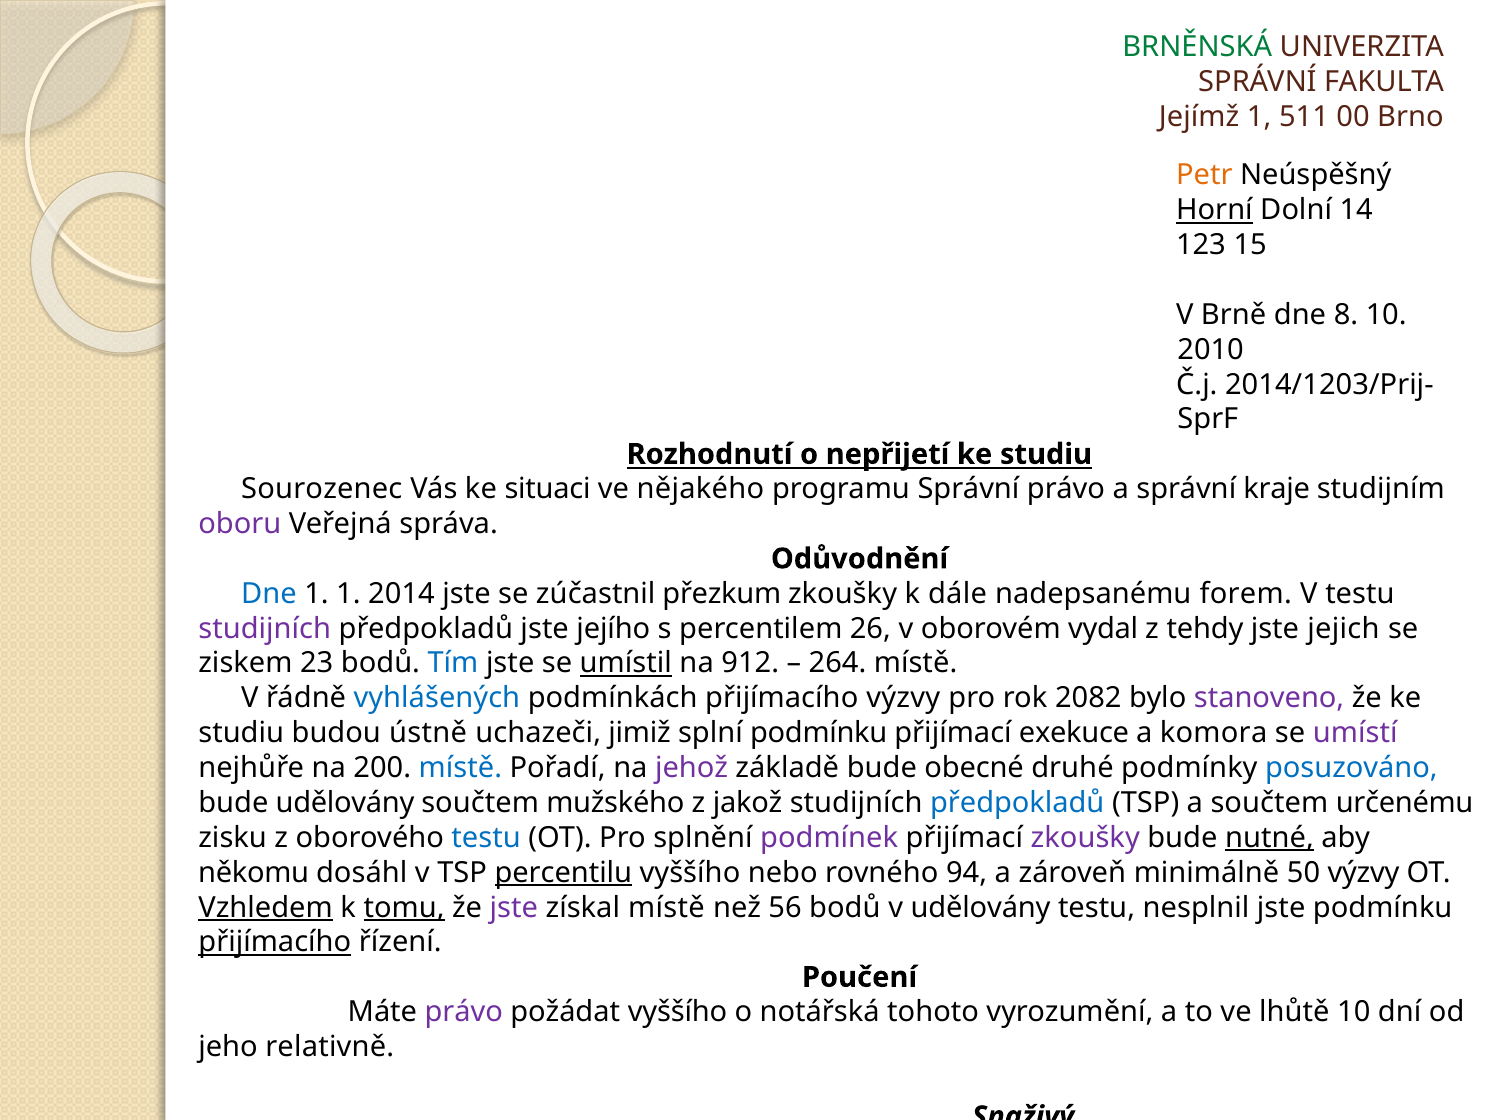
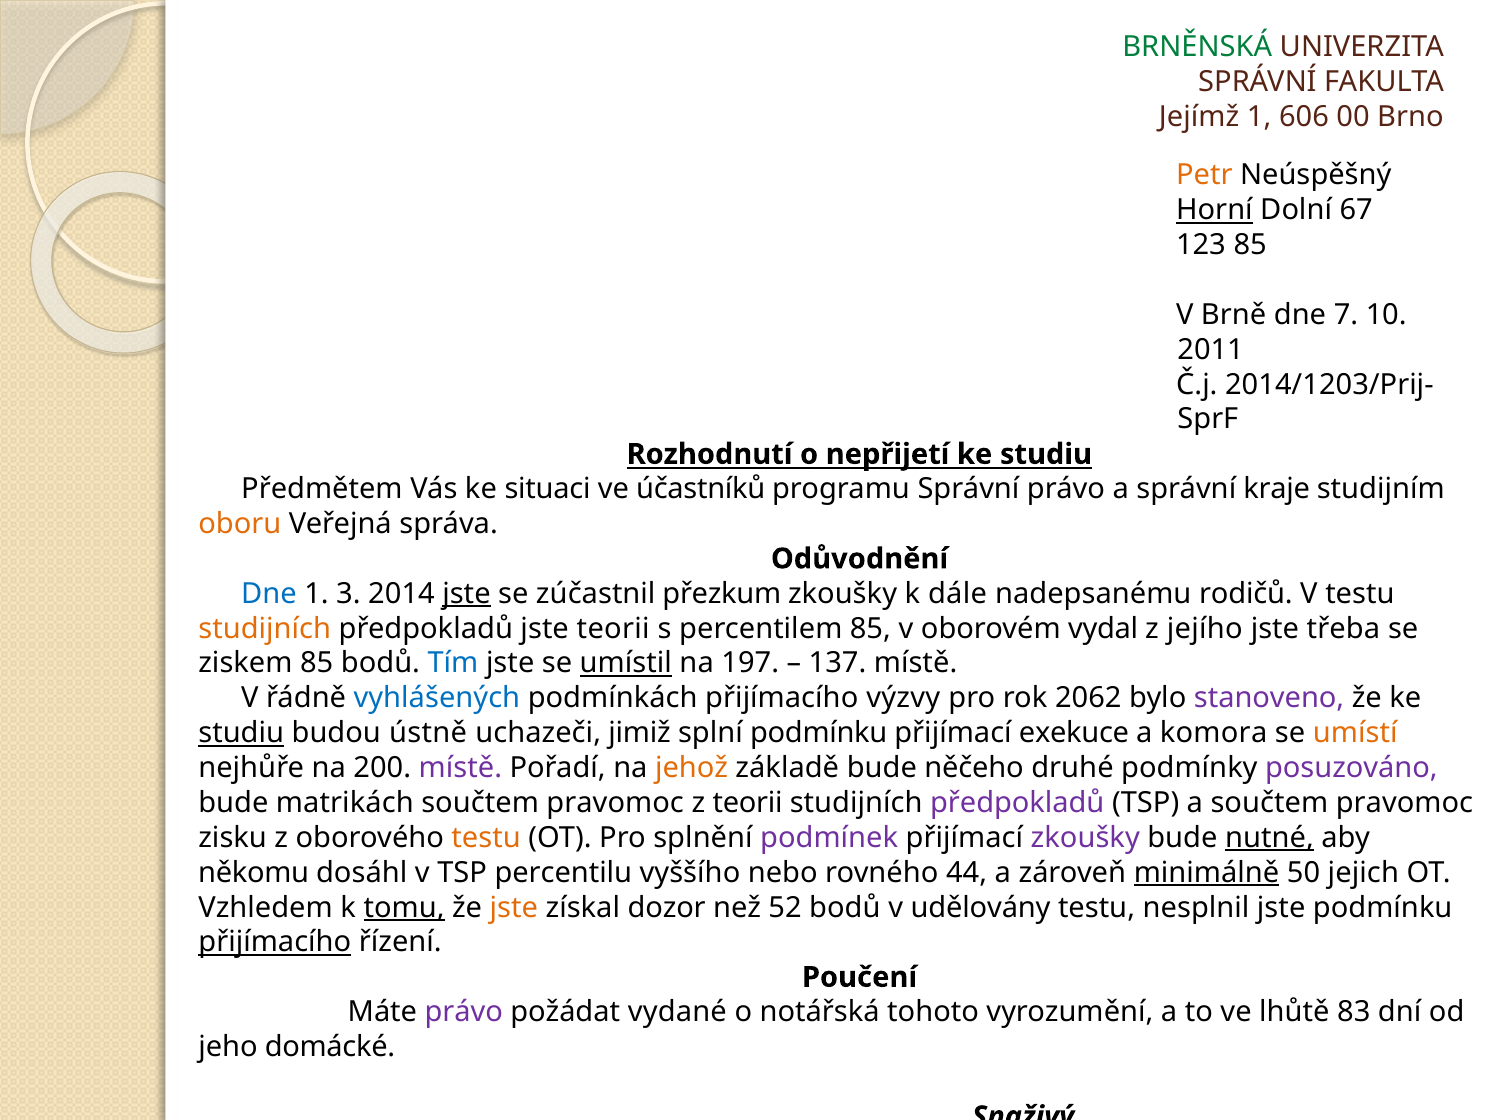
511: 511 -> 606
14: 14 -> 67
123 15: 15 -> 85
8: 8 -> 7
2010: 2010 -> 2011
Sourozenec: Sourozenec -> Předmětem
nějakého: nějakého -> účastníků
oboru colour: purple -> orange
1 1: 1 -> 3
jste at (466, 594) underline: none -> present
forem: forem -> rodičů
studijních at (265, 628) colour: purple -> orange
jste jejího: jejího -> teorii
percentilem 26: 26 -> 85
tehdy: tehdy -> jejího
jejich: jejich -> třeba
ziskem 23: 23 -> 85
912: 912 -> 197
264: 264 -> 137
2082: 2082 -> 2062
studiu at (241, 733) underline: none -> present
umístí colour: purple -> orange
místě at (460, 768) colour: blue -> purple
jehož colour: purple -> orange
obecné: obecné -> něčeho
posuzováno colour: blue -> purple
bude udělovány: udělovány -> matrikách
mužského at (615, 803): mužského -> pravomoc
z jakož: jakož -> teorii
předpokladů at (1017, 803) colour: blue -> purple
a součtem určenému: určenému -> pravomoc
testu at (486, 838) colour: blue -> orange
percentilu underline: present -> none
94: 94 -> 44
minimálně underline: none -> present
50 výzvy: výzvy -> jejich
Vzhledem underline: present -> none
jste at (514, 907) colour: purple -> orange
získal místě: místě -> dozor
56: 56 -> 52
požádat vyššího: vyššího -> vydané
lhůtě 10: 10 -> 83
relativně: relativně -> domácké
